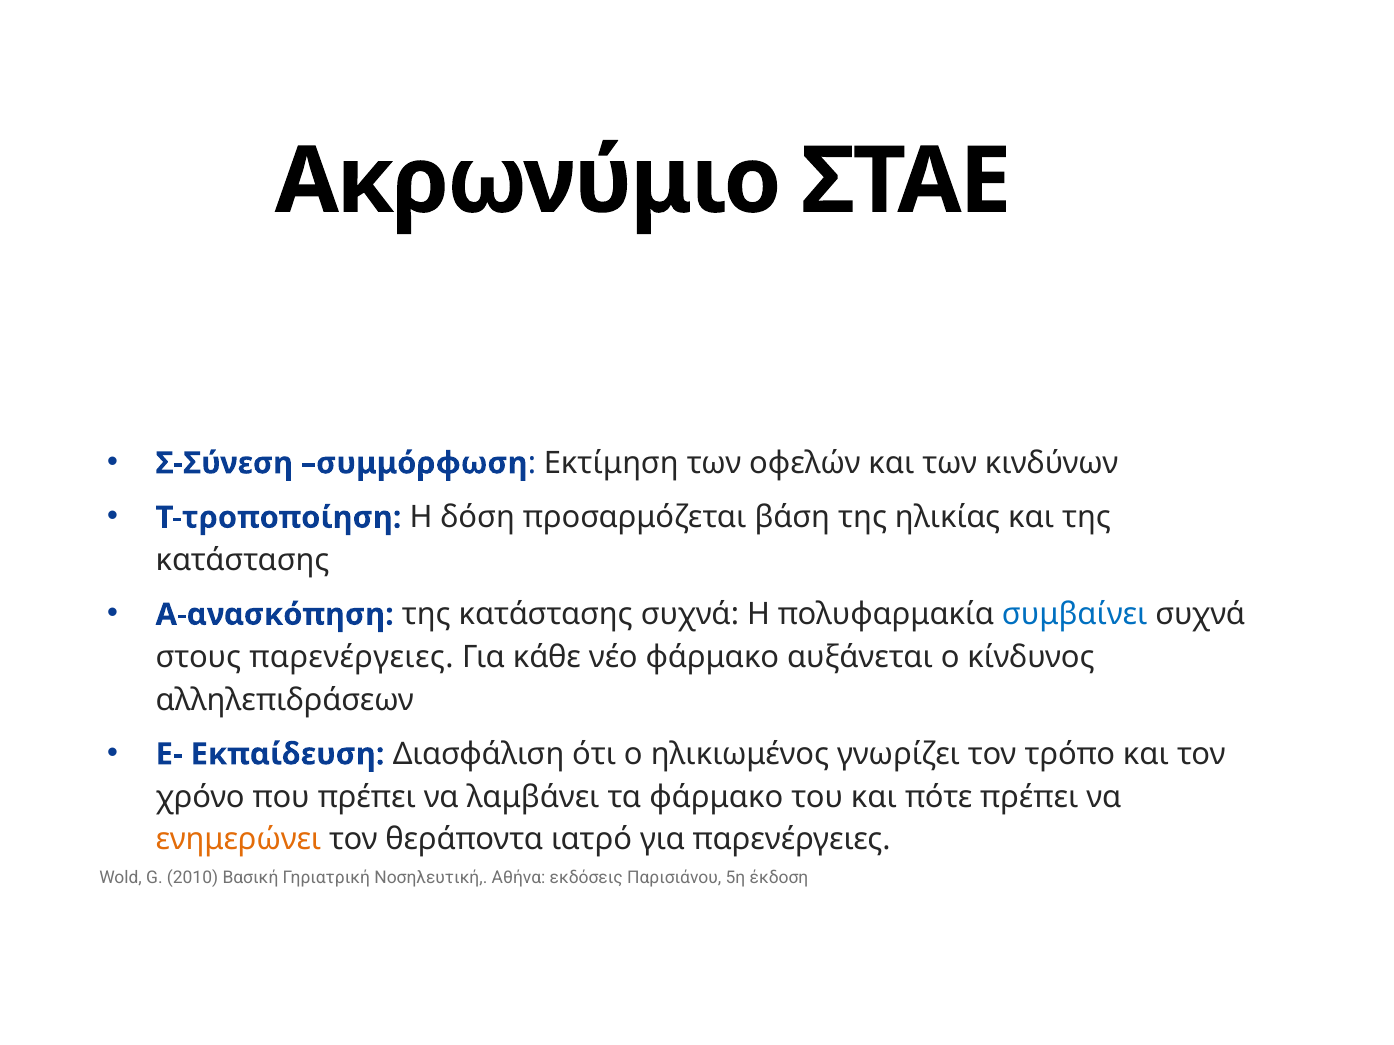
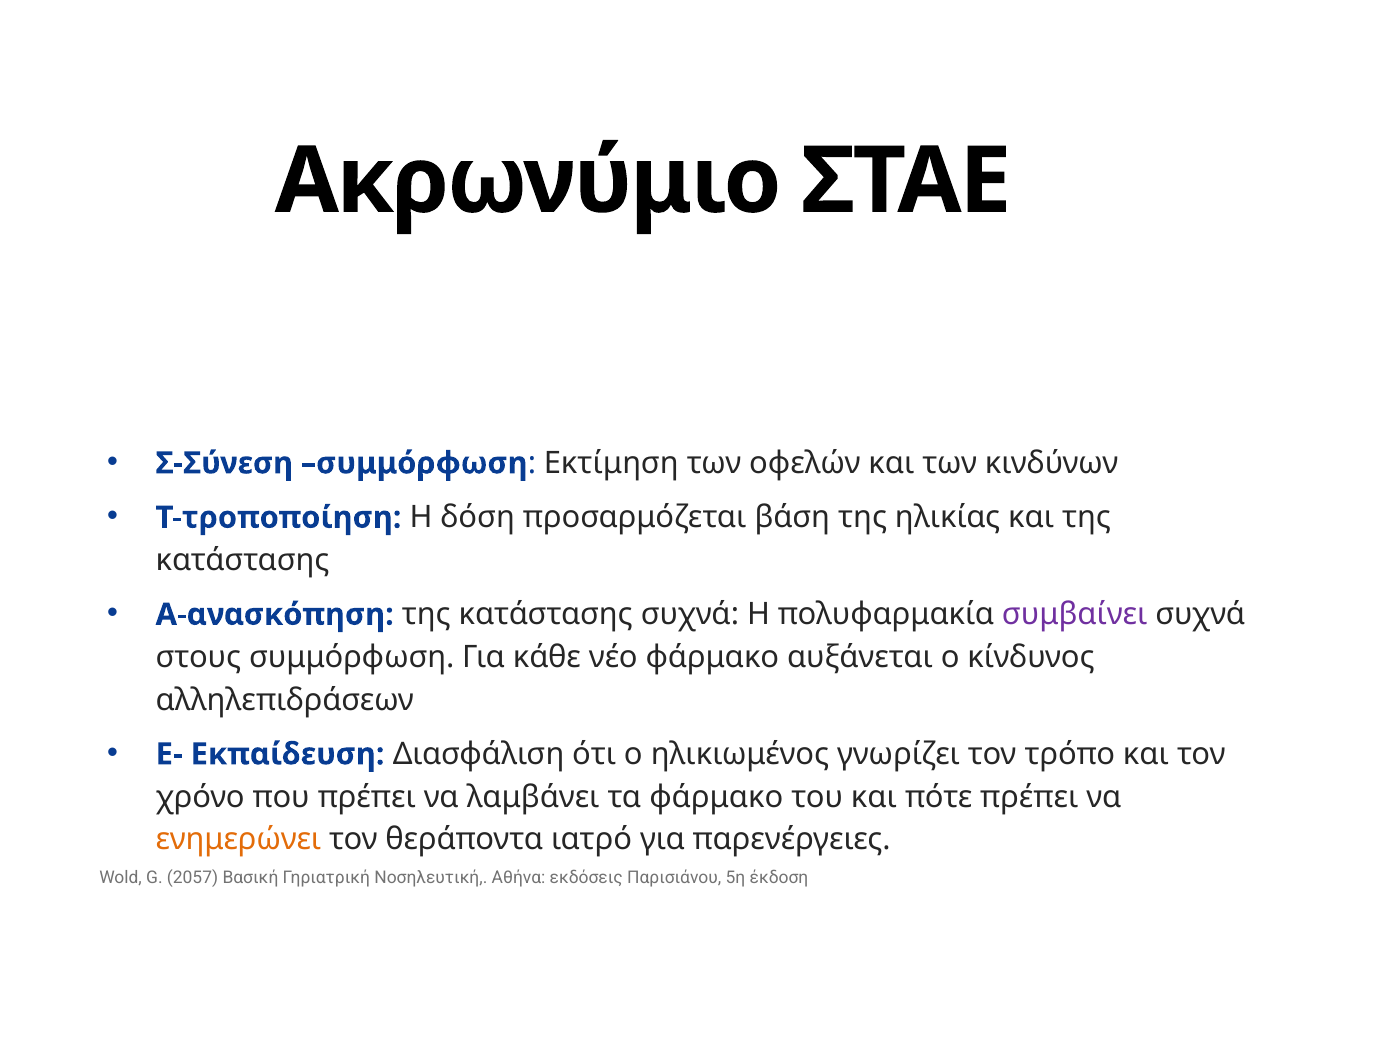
συμβαίνει colour: blue -> purple
στους παρενέργειες: παρενέργειες -> συμμόρφωση
2010: 2010 -> 2057
